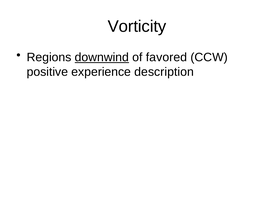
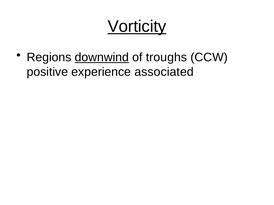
Vorticity underline: none -> present
favored: favored -> troughs
description: description -> associated
